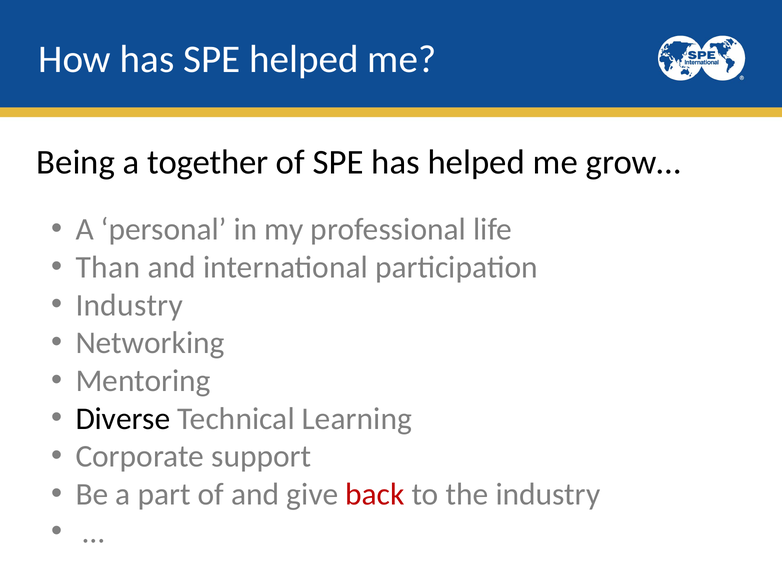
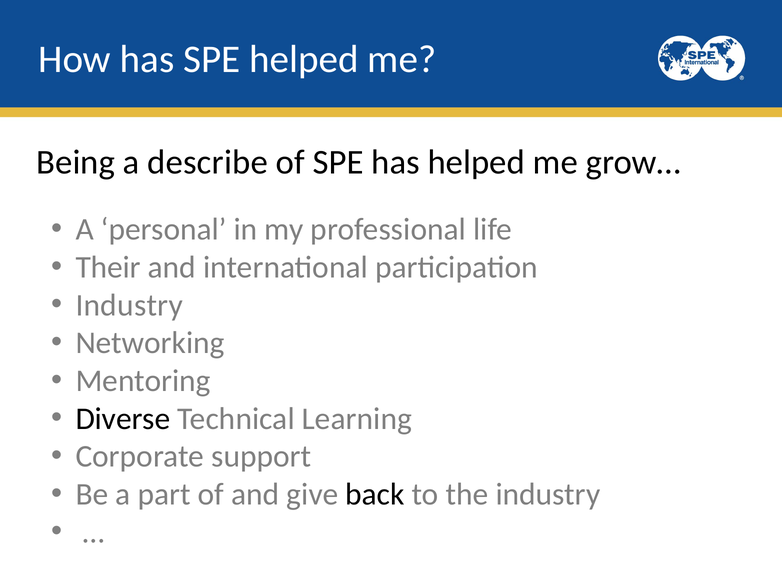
together: together -> describe
Than: Than -> Their
back colour: red -> black
